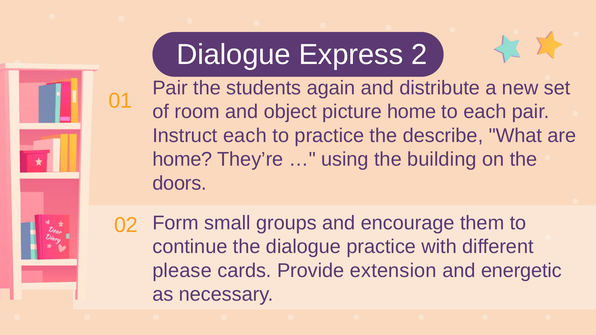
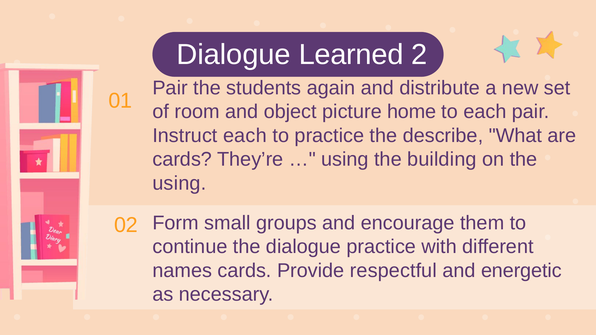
Express: Express -> Learned
home at (182, 160): home -> cards
doors at (180, 183): doors -> using
please: please -> names
extension: extension -> respectful
